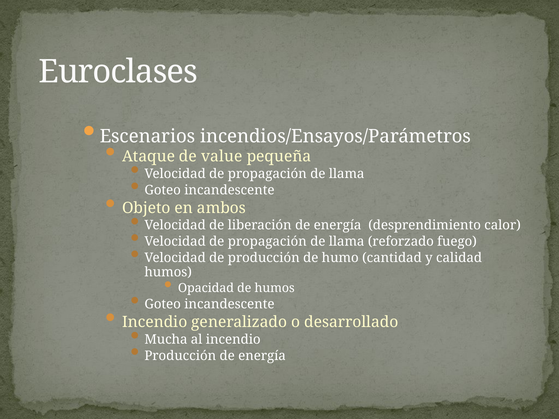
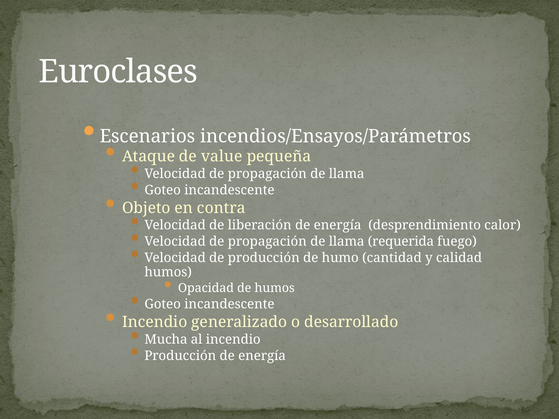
ambos: ambos -> contra
reforzado: reforzado -> requerida
